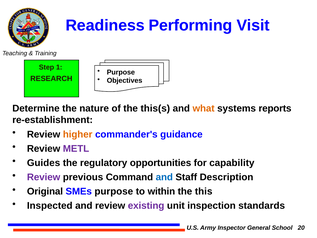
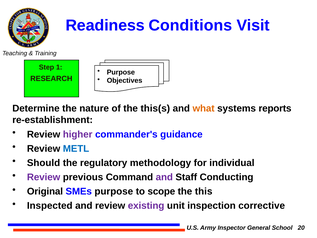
Performing: Performing -> Conditions
higher colour: orange -> purple
METL colour: purple -> blue
Guides: Guides -> Should
opportunities: opportunities -> methodology
capability: capability -> individual
and at (164, 177) colour: blue -> purple
Description: Description -> Conducting
within: within -> scope
standards: standards -> corrective
